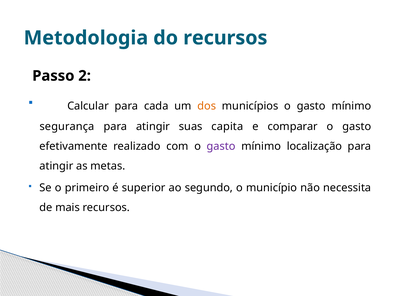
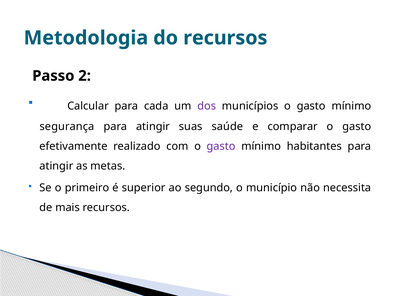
dos colour: orange -> purple
capita: capita -> saúde
localização: localização -> habitantes
